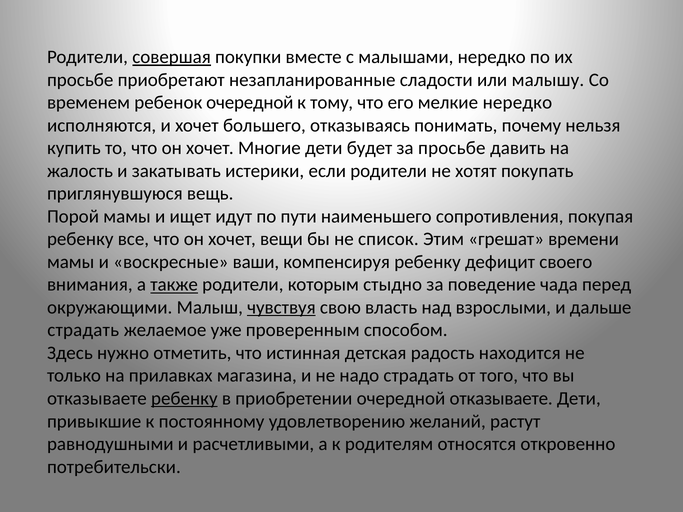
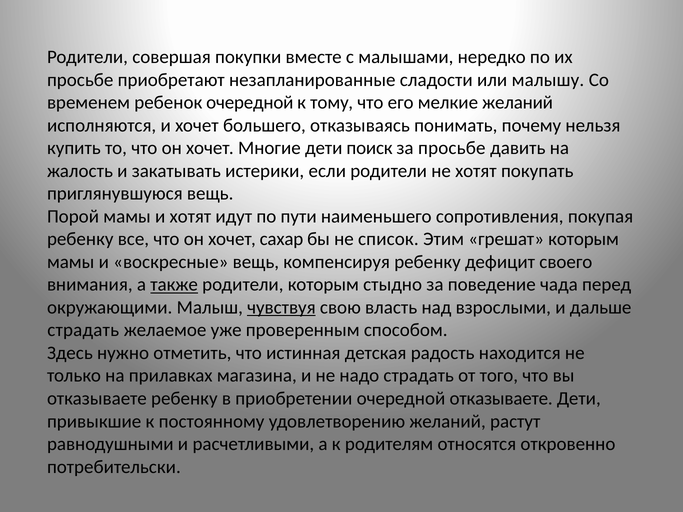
совершая underline: present -> none
мелкие нередко: нередко -> желаний
будет: будет -> поиск
и ищет: ищет -> хотят
вещи: вещи -> сахар
грешат времени: времени -> которым
воскресные ваши: ваши -> вещь
ребенку at (184, 399) underline: present -> none
